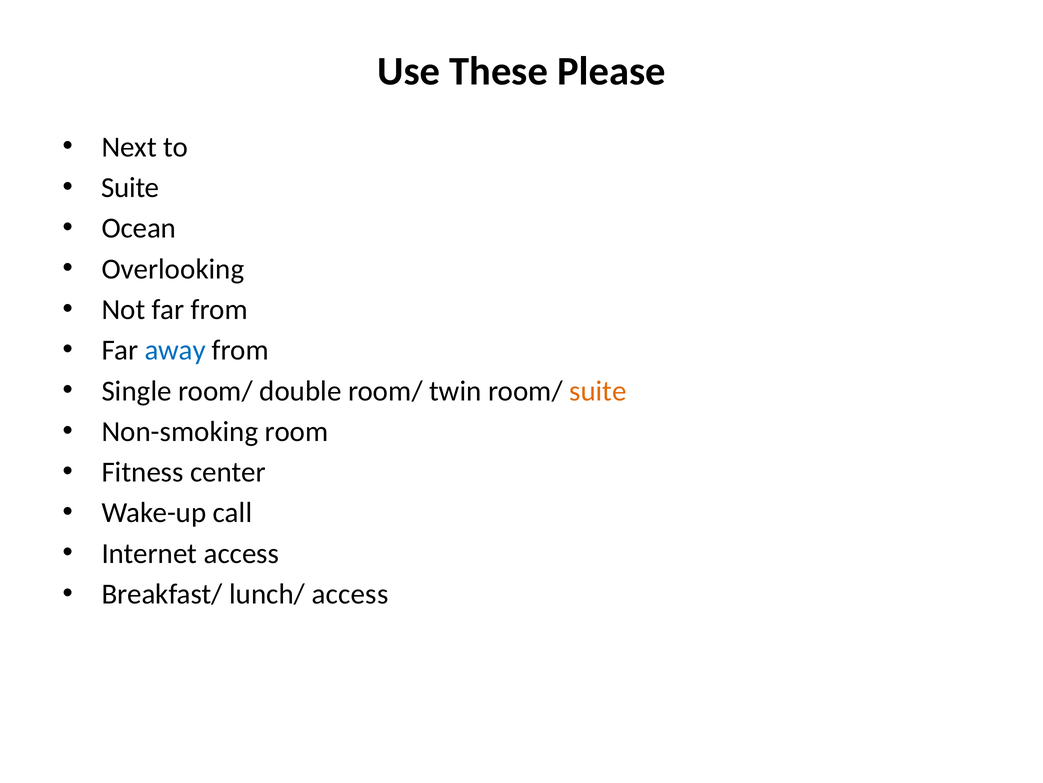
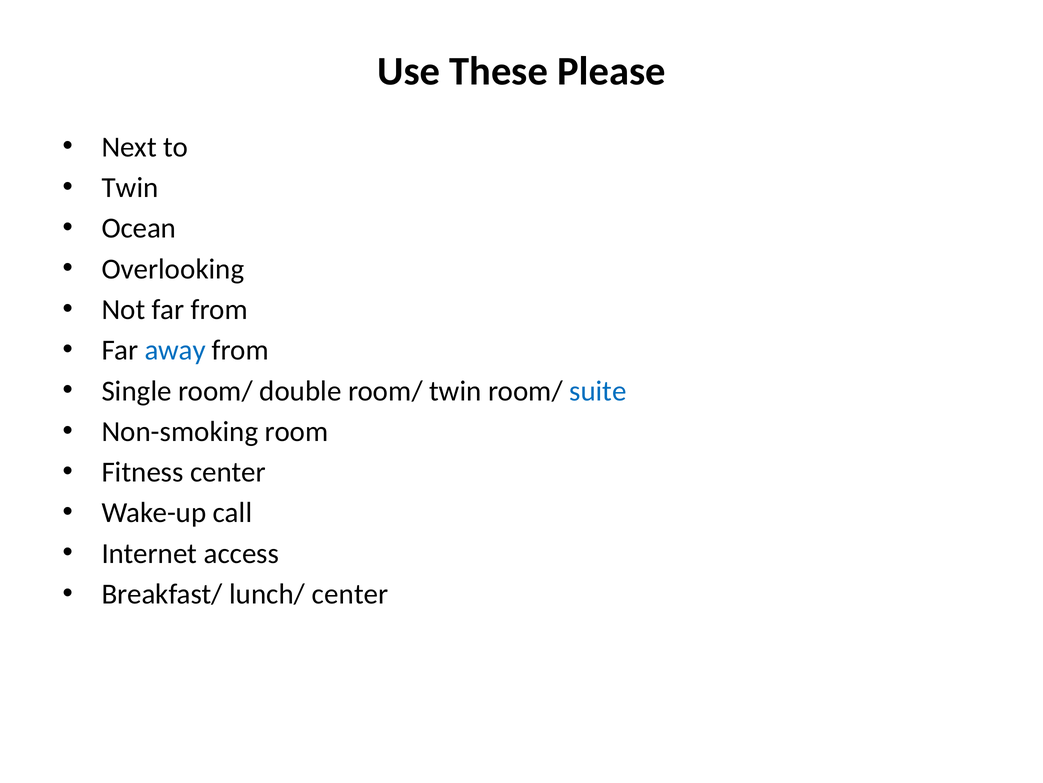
Suite at (130, 188): Suite -> Twin
suite at (598, 391) colour: orange -> blue
lunch/ access: access -> center
